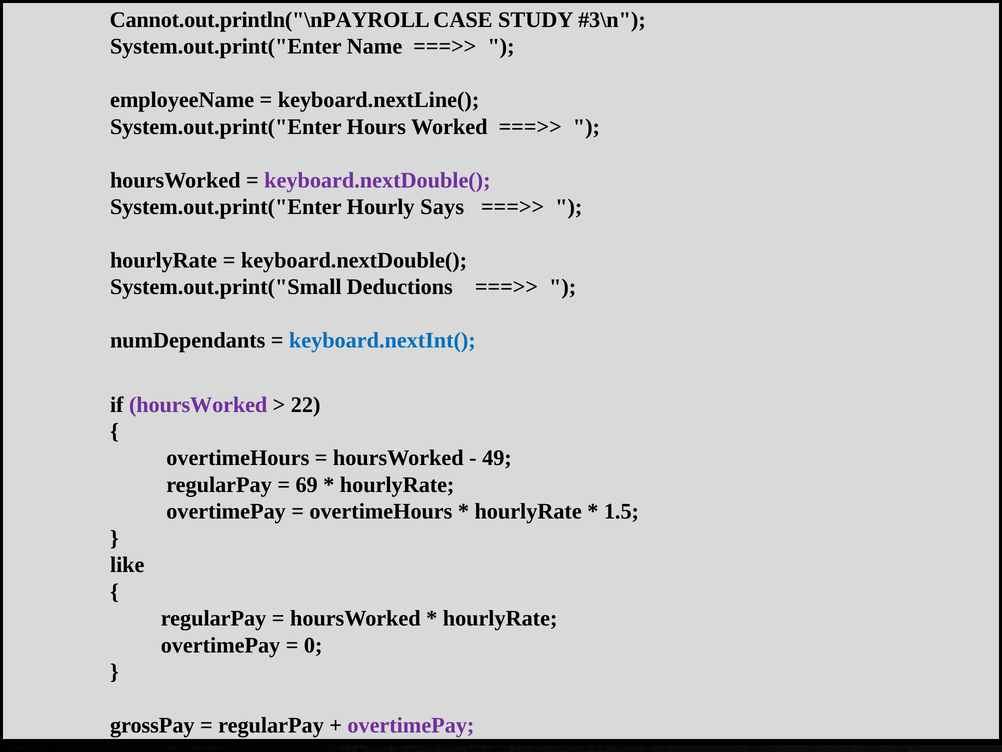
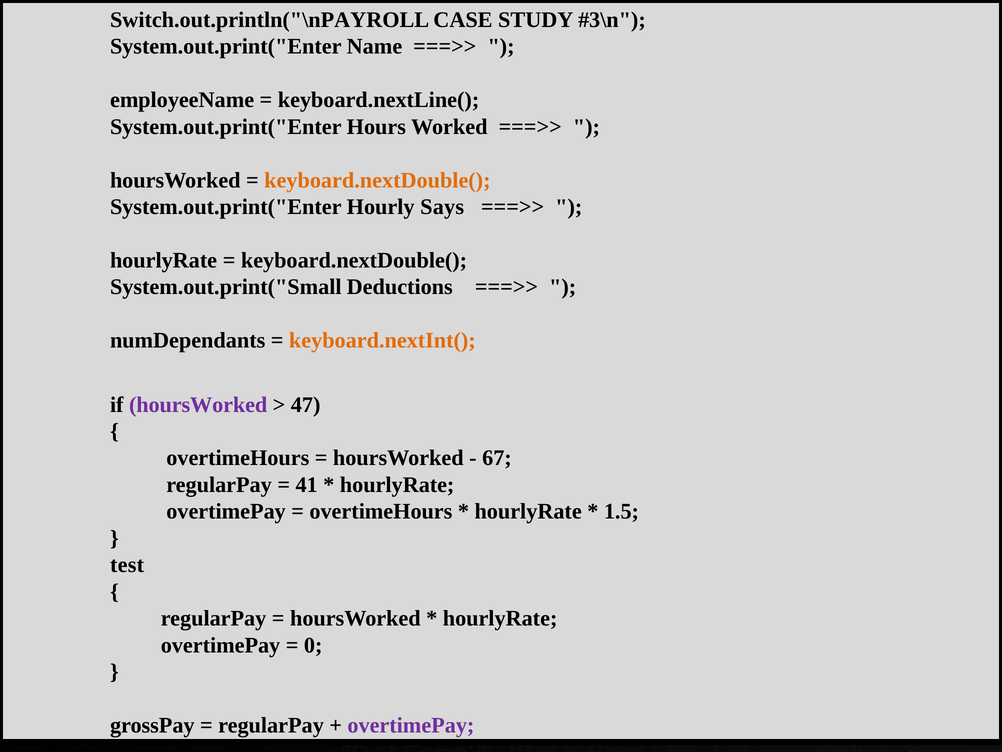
Cannot.out.println("\nPAYROLL: Cannot.out.println("\nPAYROLL -> Switch.out.println("\nPAYROLL
keyboard.nextDouble( at (377, 180) colour: purple -> orange
keyboard.nextInt( colour: blue -> orange
22: 22 -> 47
49: 49 -> 67
69: 69 -> 41
like: like -> test
